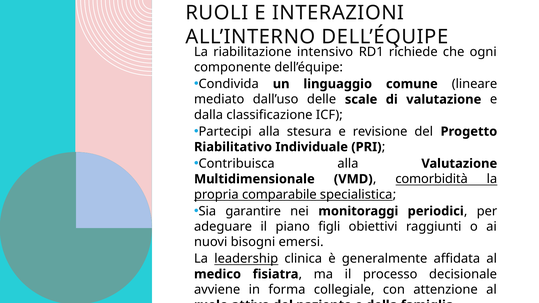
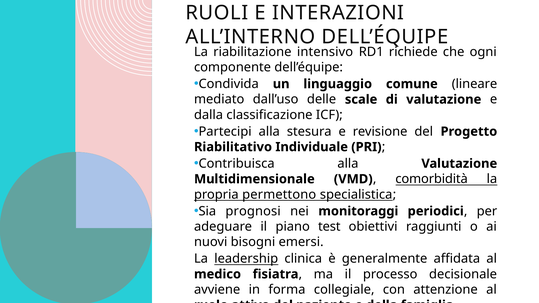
comparabile: comparabile -> permettono
garantire: garantire -> prognosi
figli: figli -> test
